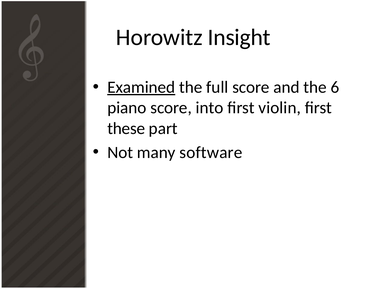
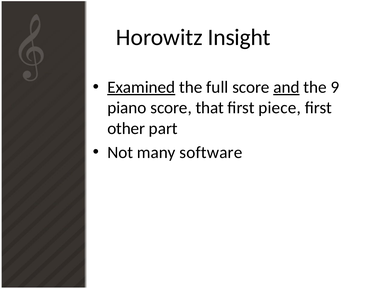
and underline: none -> present
6: 6 -> 9
into: into -> that
violin: violin -> piece
these: these -> other
